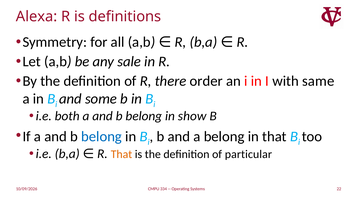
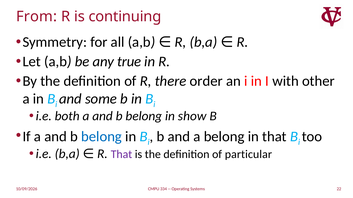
Alexa: Alexa -> From
definitions: definitions -> continuing
sale: sale -> true
same: same -> other
That at (121, 155) colour: orange -> purple
